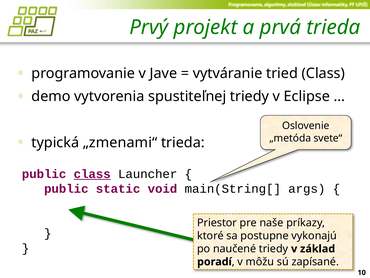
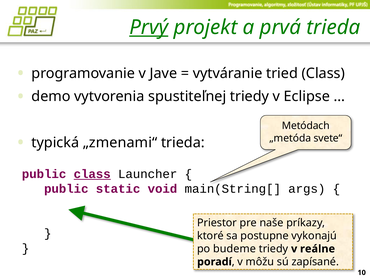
Prvý underline: none -> present
Oslovenie: Oslovenie -> Metódach
naučené: naučené -> budeme
základ: základ -> reálne
